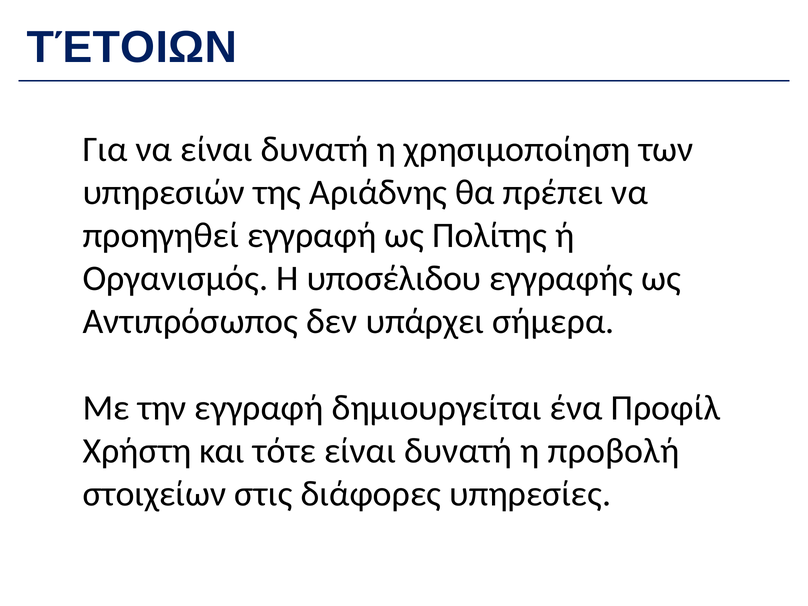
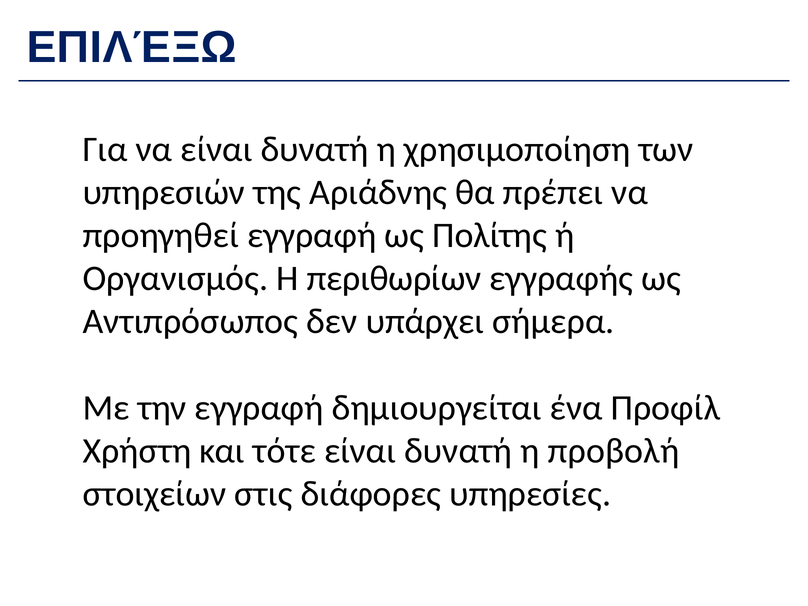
ΤΈΤΟΙΩΝ: ΤΈΤΟΙΩΝ -> ΕΠΙΛΈΞΩ
υποσέλιδου: υποσέλιδου -> περιθωρίων
